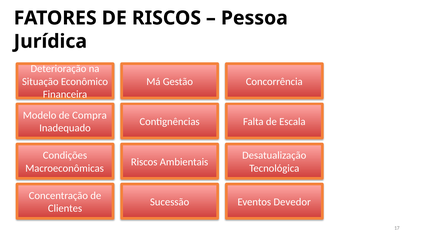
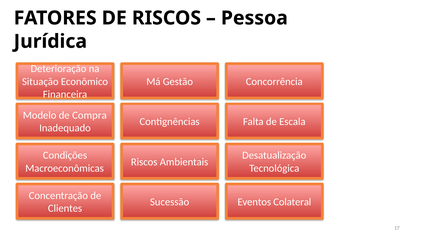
Devedor: Devedor -> Colateral
